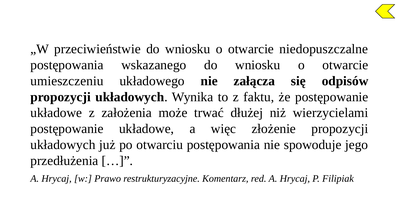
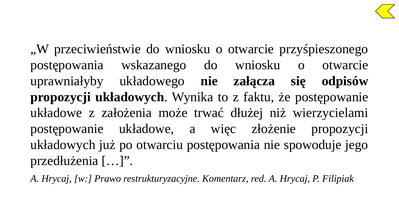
niedopuszczalne: niedopuszczalne -> przyśpieszonego
umieszczeniu: umieszczeniu -> uprawniałyby
